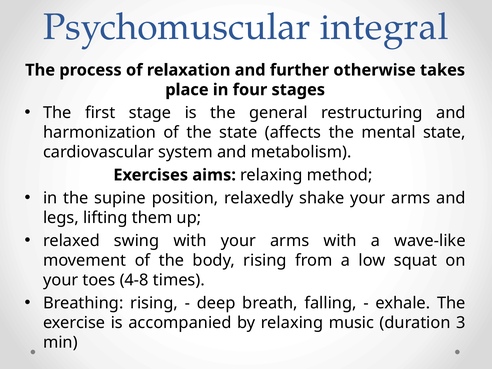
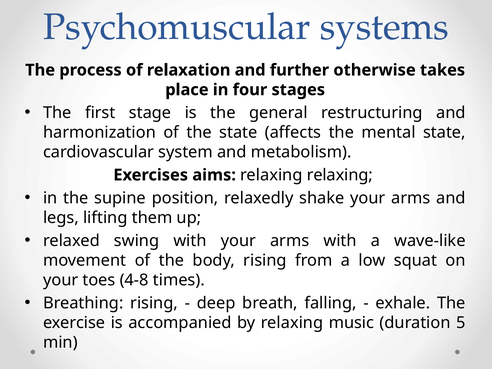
integral: integral -> systems
relaxing method: method -> relaxing
3: 3 -> 5
